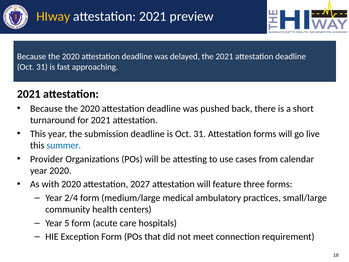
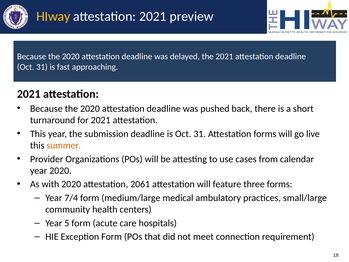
summer colour: blue -> orange
2027: 2027 -> 2061
2/4: 2/4 -> 7/4
